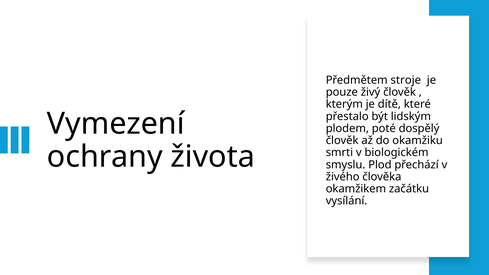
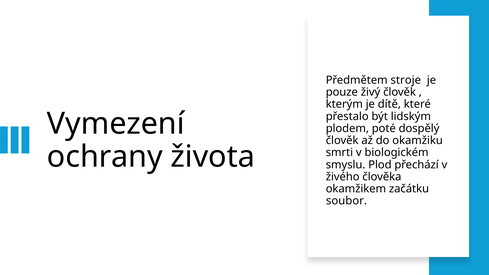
vysílání: vysílání -> soubor
